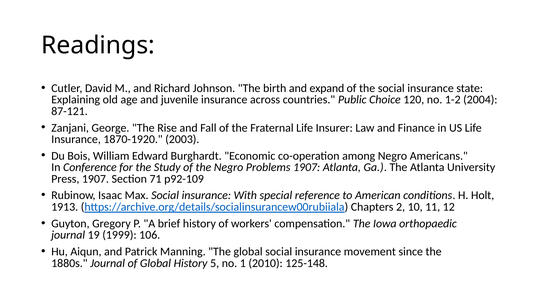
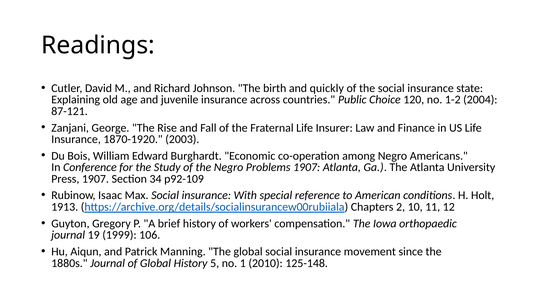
expand: expand -> quickly
71: 71 -> 34
